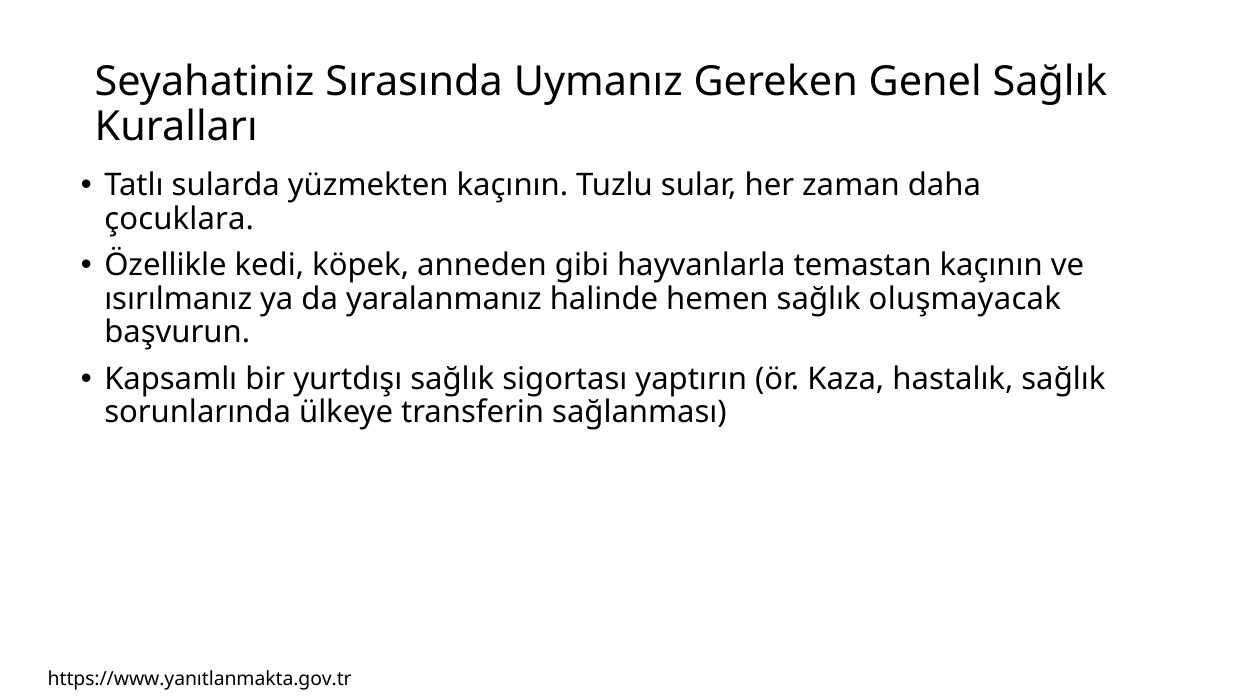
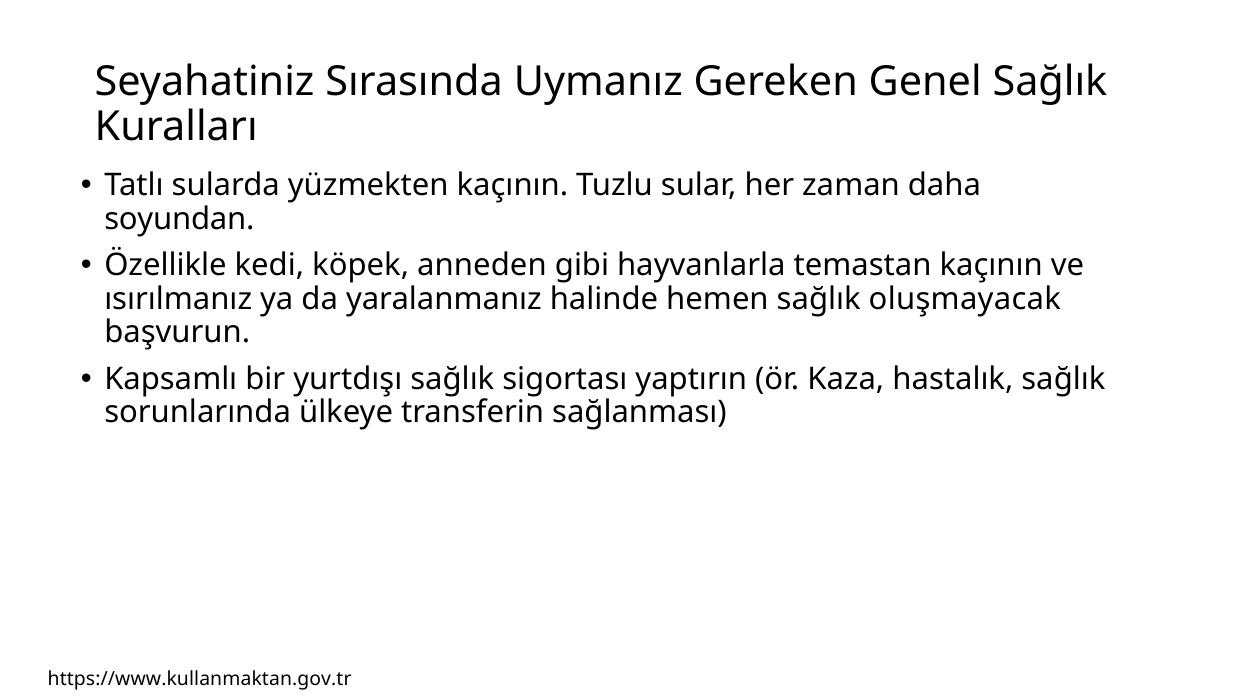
çocuklara: çocuklara -> soyundan
https://www.yanıtlanmakta.gov.tr: https://www.yanıtlanmakta.gov.tr -> https://www.kullanmaktan.gov.tr
